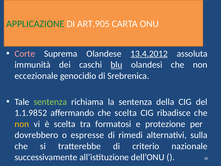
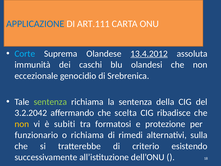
APPLICAZIONE colour: green -> blue
ART.905: ART.905 -> ART.111
Corte colour: pink -> light blue
blu underline: present -> none
1.1.9852: 1.1.9852 -> 3.2.2042
è scelta: scelta -> subiti
dovrebbero: dovrebbero -> funzionario
o espresse: espresse -> richiama
nazionale: nazionale -> esistendo
